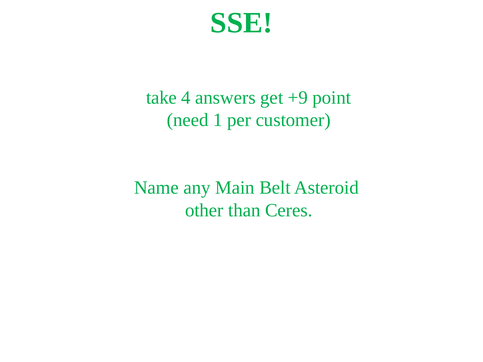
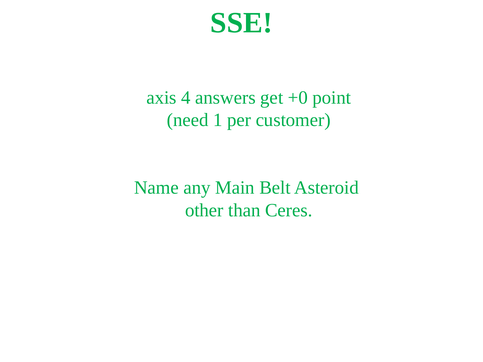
take: take -> axis
+9: +9 -> +0
